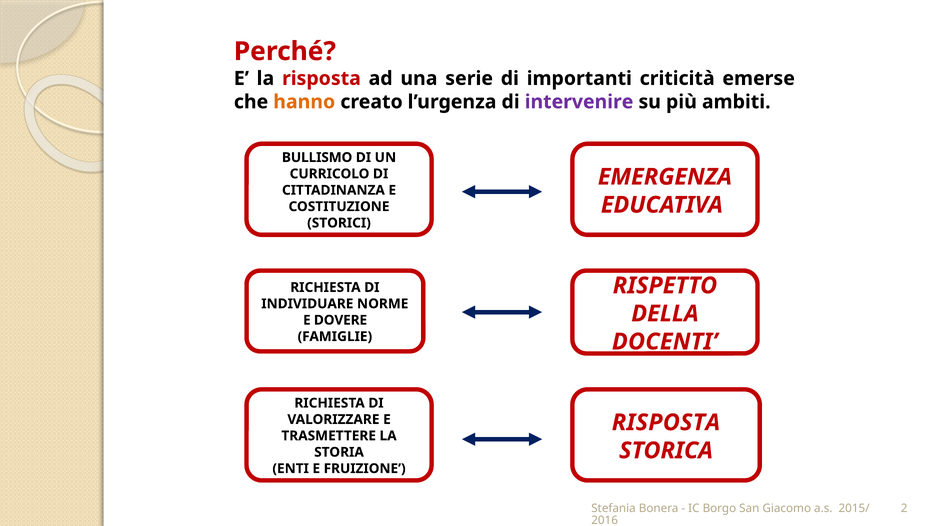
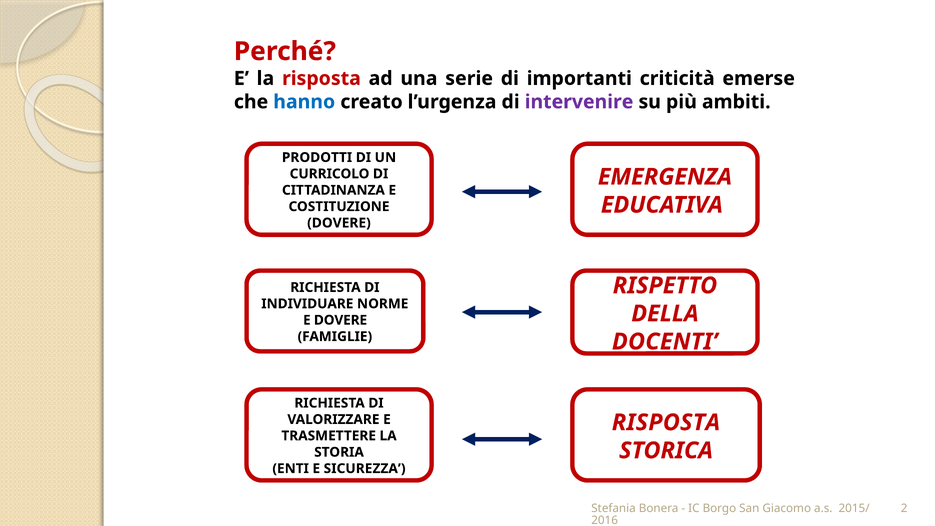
hanno colour: orange -> blue
BULLISMO: BULLISMO -> PRODOTTI
STORICI at (339, 223): STORICI -> DOVERE
FRUIZIONE: FRUIZIONE -> SICUREZZA
